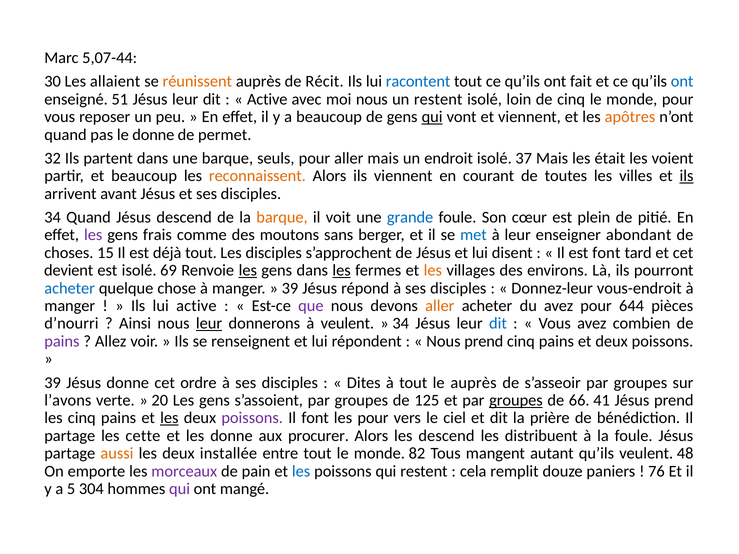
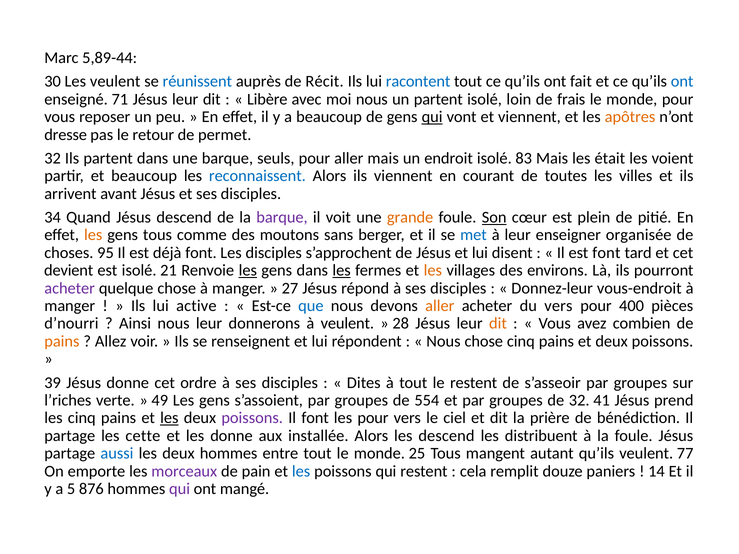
5,07-44: 5,07-44 -> 5,89-44
Les allaient: allaient -> veulent
réunissent colour: orange -> blue
51: 51 -> 71
Active at (267, 99): Active -> Libère
un restent: restent -> partent
de cinq: cinq -> frais
quand at (66, 135): quand -> dresse
le donne: donne -> retour
37: 37 -> 83
reconnaissent colour: orange -> blue
ils at (687, 176) underline: present -> none
barque at (282, 217) colour: orange -> purple
grande colour: blue -> orange
Son underline: none -> present
les at (93, 235) colour: purple -> orange
gens frais: frais -> tous
abondant: abondant -> organisée
15: 15 -> 95
déjà tout: tout -> font
69: 69 -> 21
acheter at (70, 288) colour: blue -> purple
39 at (290, 288): 39 -> 27
que colour: purple -> blue
du avez: avez -> vers
644: 644 -> 400
leur at (209, 324) underline: present -> none
34 at (401, 324): 34 -> 28
dit at (498, 324) colour: blue -> orange
pains at (62, 341) colour: purple -> orange
Nous prend: prend -> chose
le auprès: auprès -> restent
l’avons: l’avons -> l’riches
20: 20 -> 49
125: 125 -> 554
groupes at (516, 401) underline: present -> none
de 66: 66 -> 32
procurer: procurer -> installée
aussi colour: orange -> blue
deux installée: installée -> hommes
82: 82 -> 25
48: 48 -> 77
76: 76 -> 14
304: 304 -> 876
